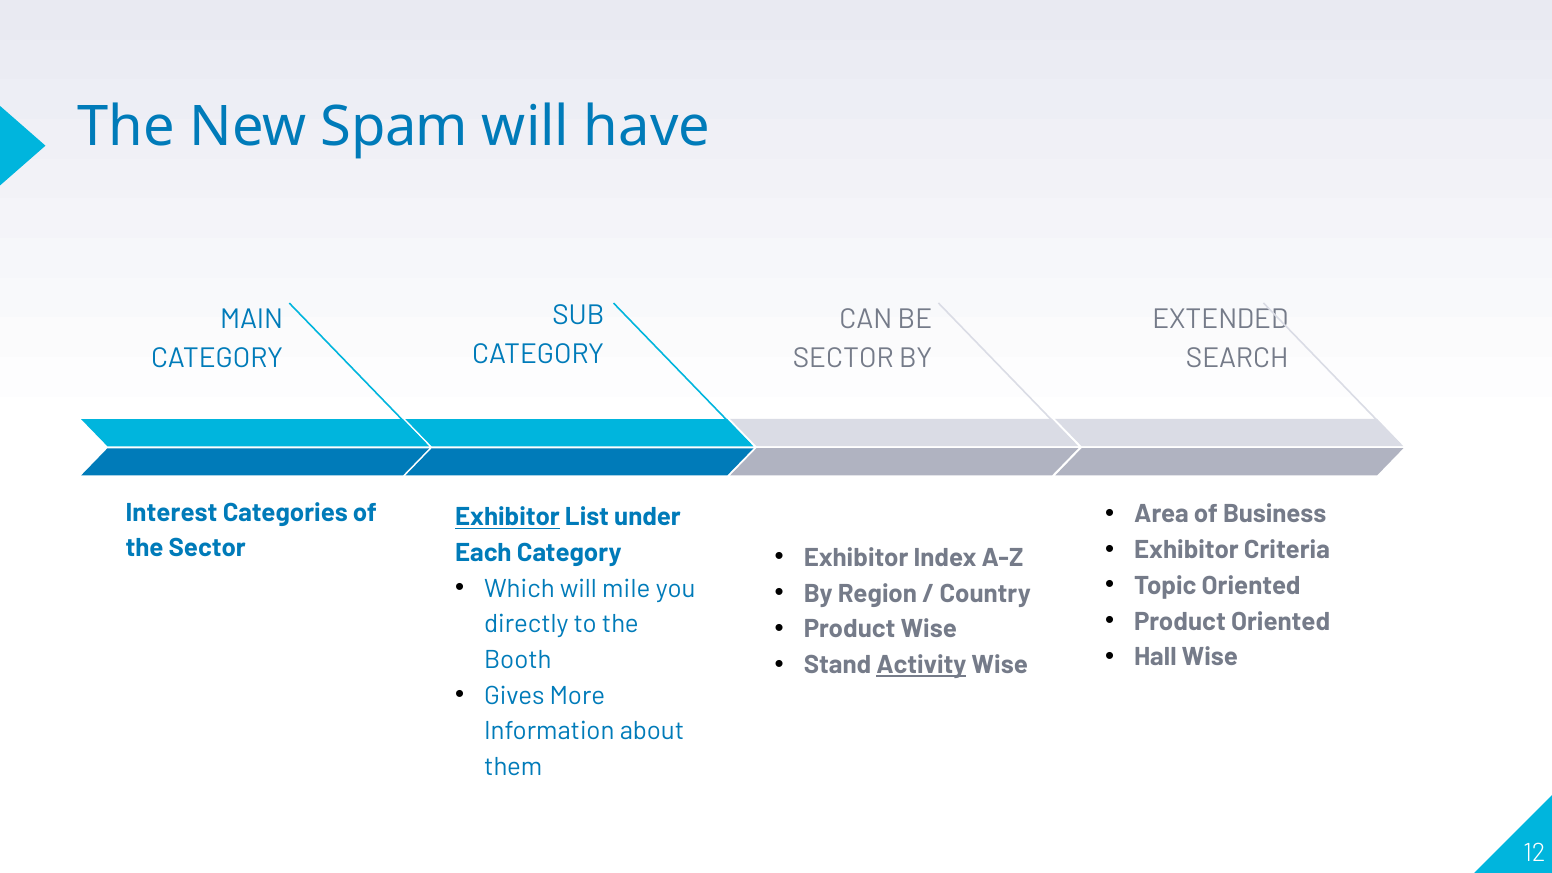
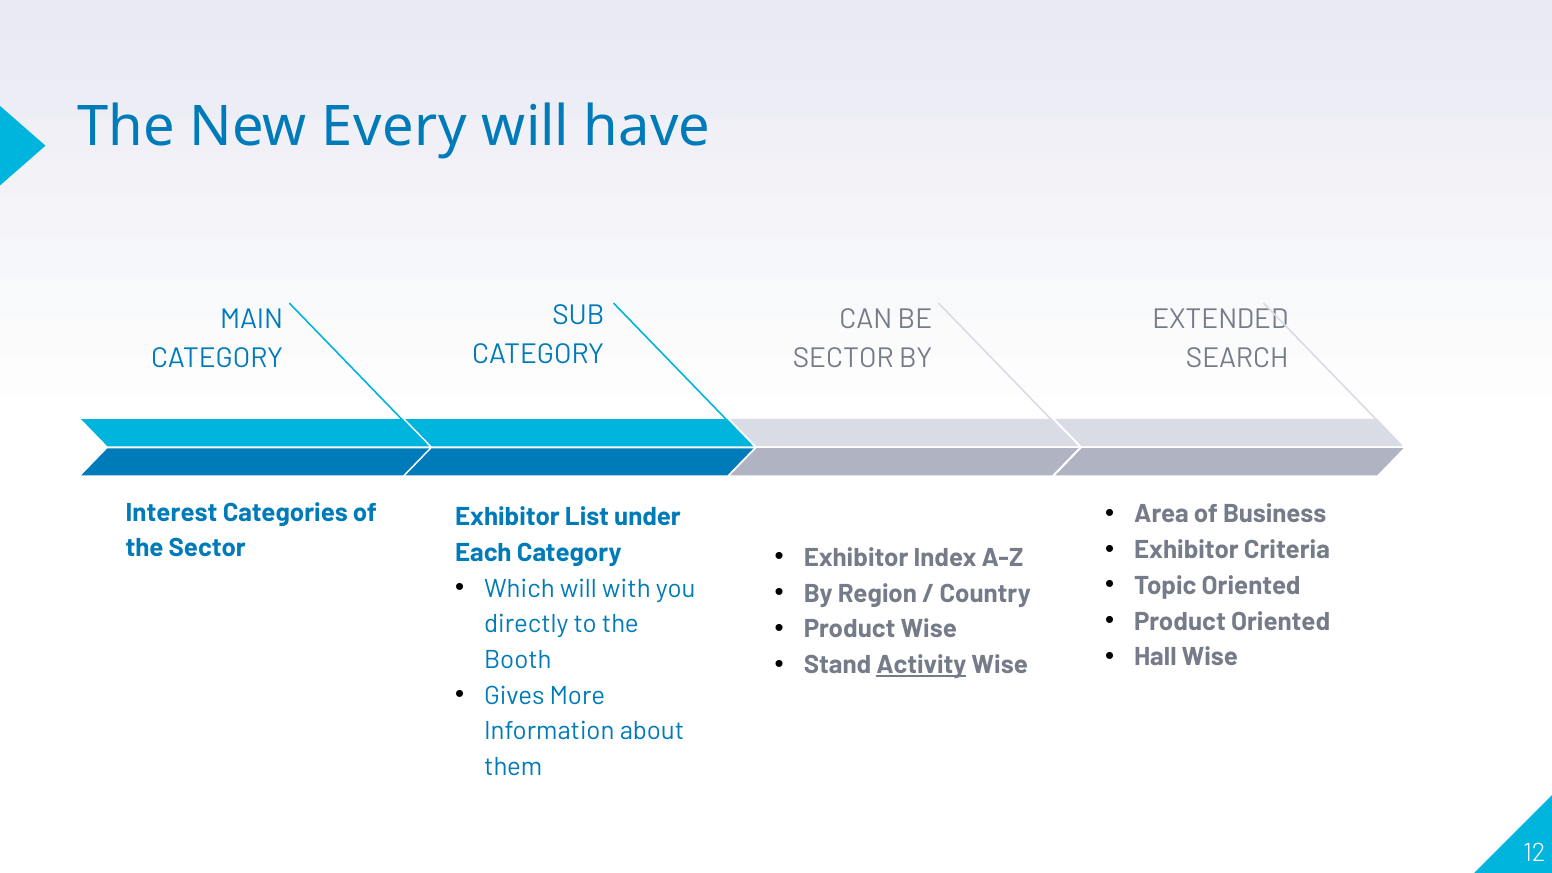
Spam: Spam -> Every
Exhibitor at (508, 517) underline: present -> none
mile: mile -> with
